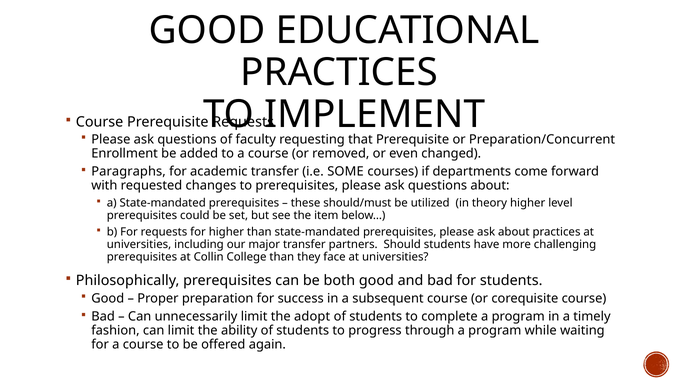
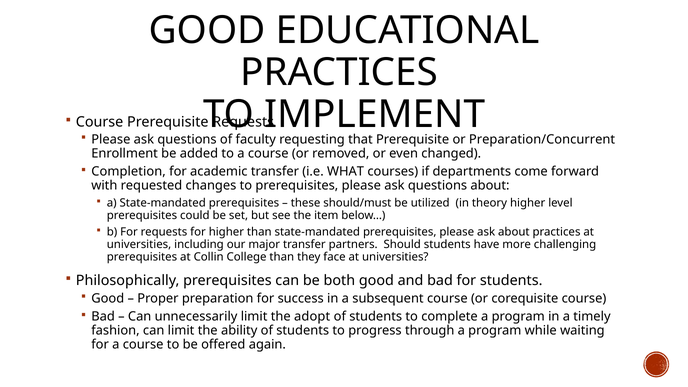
Paragraphs: Paragraphs -> Completion
SOME: SOME -> WHAT
